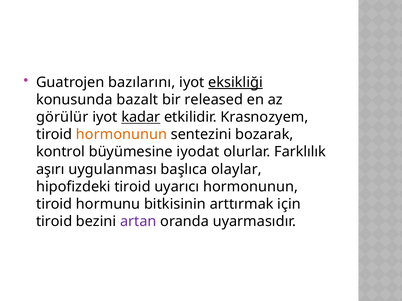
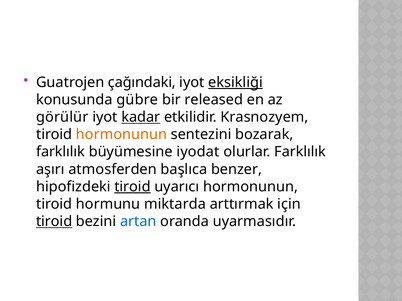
bazılarını: bazılarını -> çağındaki
bazalt: bazalt -> gübre
kontrol at (61, 152): kontrol -> farklılık
uygulanması: uygulanması -> atmosferden
olaylar: olaylar -> benzer
tiroid at (133, 187) underline: none -> present
bitkisinin: bitkisinin -> miktarda
tiroid at (54, 222) underline: none -> present
artan colour: purple -> blue
